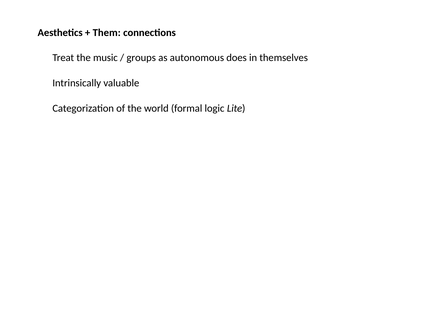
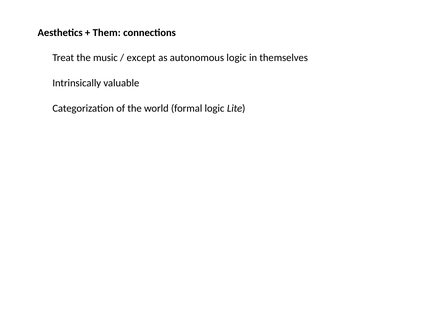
groups: groups -> except
autonomous does: does -> logic
